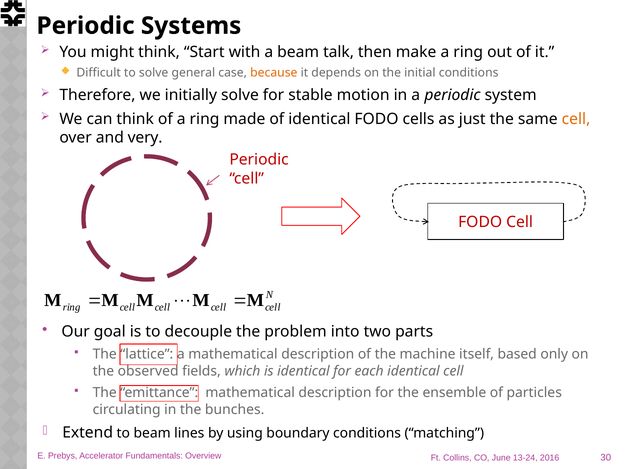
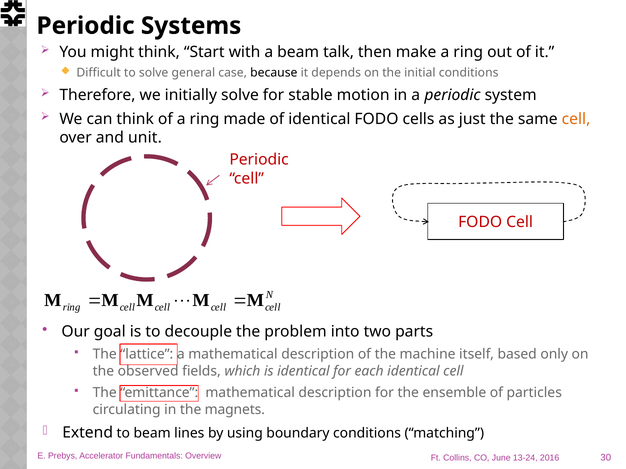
because colour: orange -> black
very: very -> unit
bunches: bunches -> magnets
